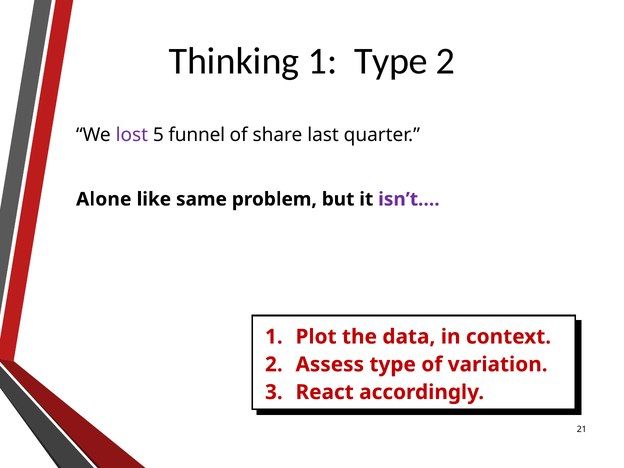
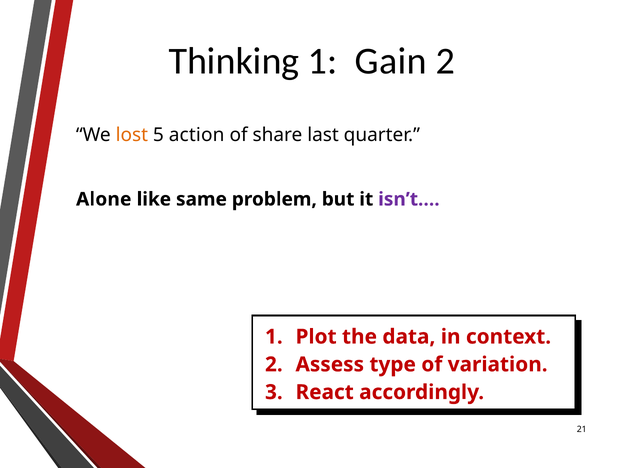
1 Type: Type -> Gain
lost colour: purple -> orange
funnel: funnel -> action
